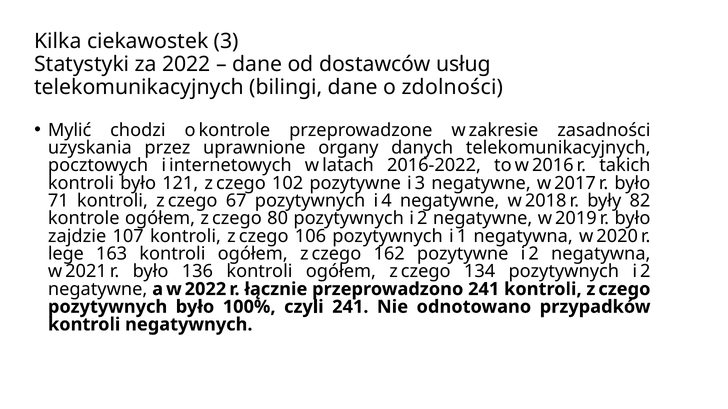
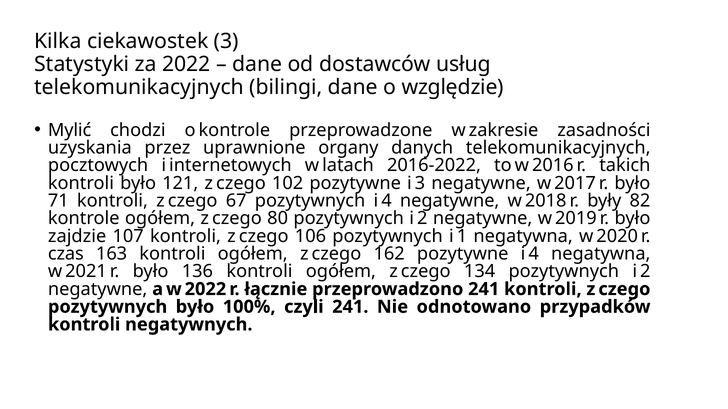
zdolności: zdolności -> względzie
lege: lege -> czas
pozytywne i 2: 2 -> 4
